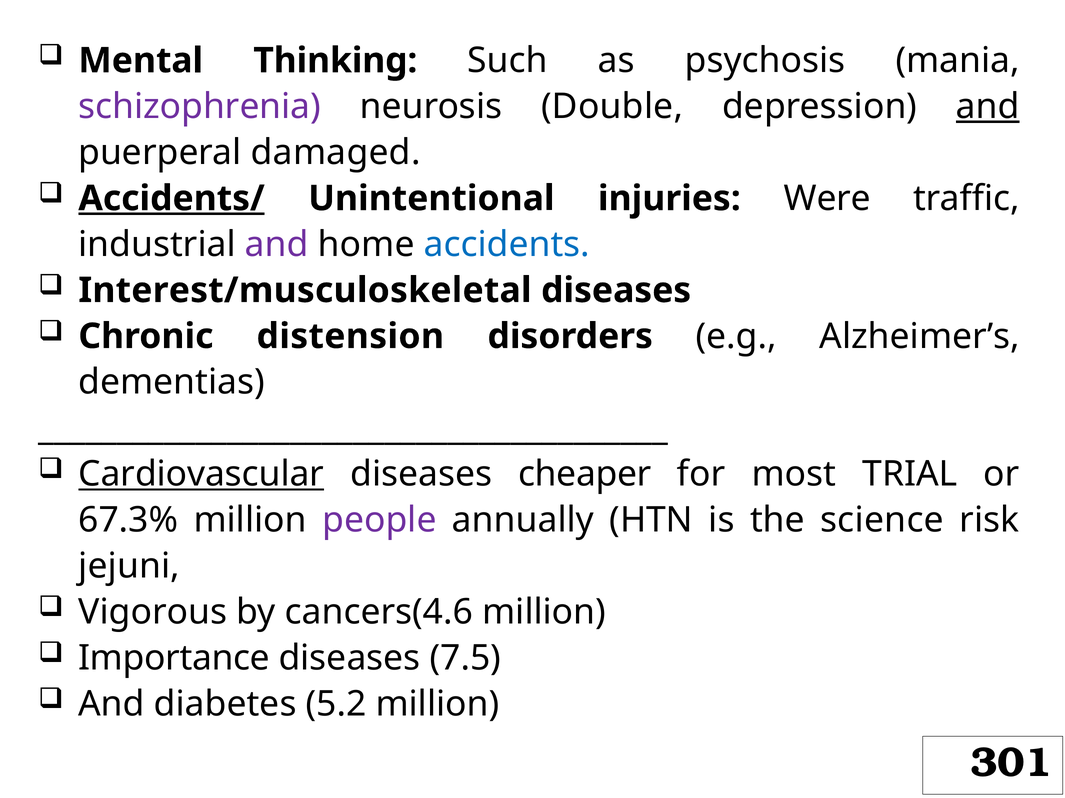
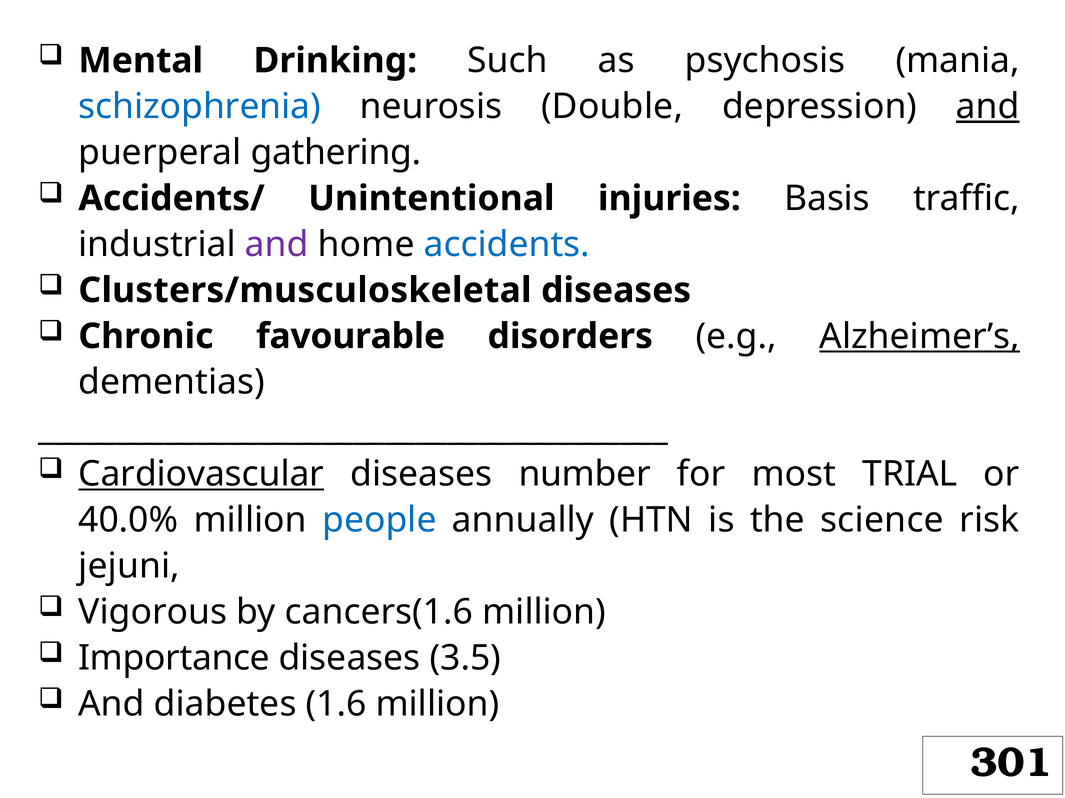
Thinking: Thinking -> Drinking
schizophrenia colour: purple -> blue
damaged: damaged -> gathering
Accidents/ underline: present -> none
Were: Were -> Basis
Interest/musculoskeletal: Interest/musculoskeletal -> Clusters/musculoskeletal
distension: distension -> favourable
Alzheimer’s underline: none -> present
cheaper: cheaper -> number
67.3%: 67.3% -> 40.0%
people colour: purple -> blue
cancers(4.6: cancers(4.6 -> cancers(1.6
7.5: 7.5 -> 3.5
5.2: 5.2 -> 1.6
